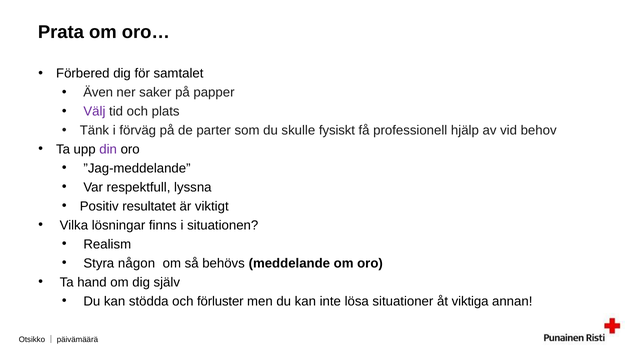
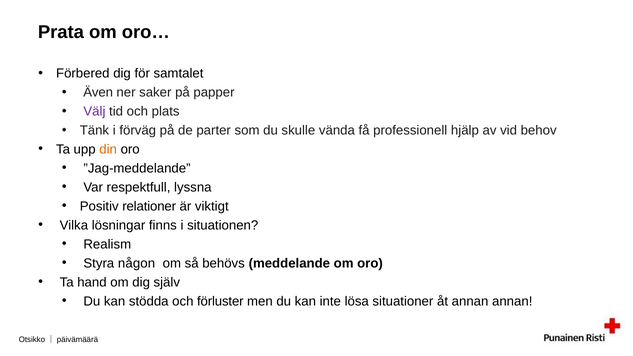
fysiskt: fysiskt -> vända
din colour: purple -> orange
resultatet: resultatet -> relationer
åt viktiga: viktiga -> annan
